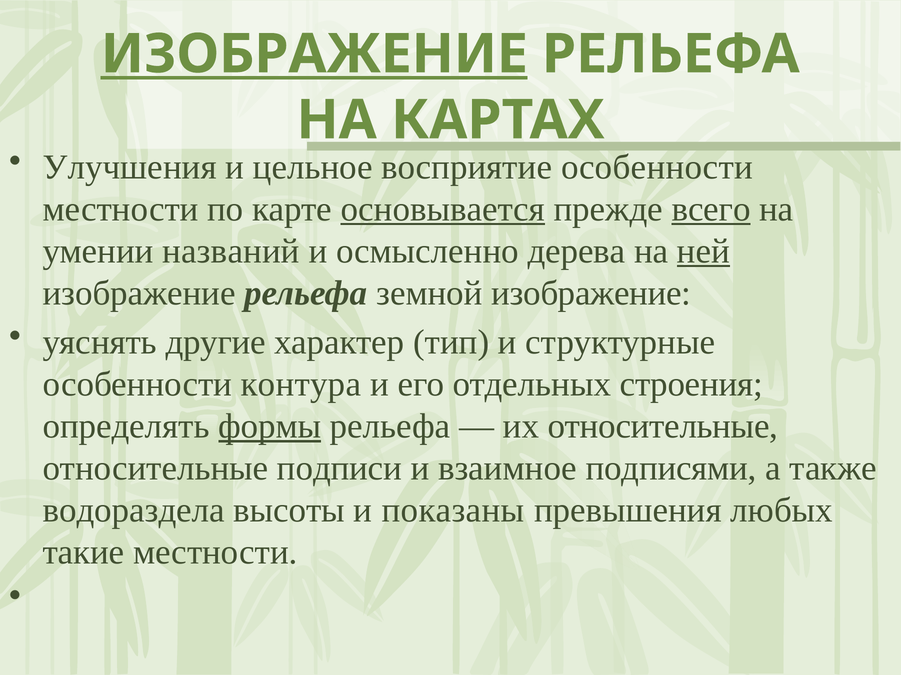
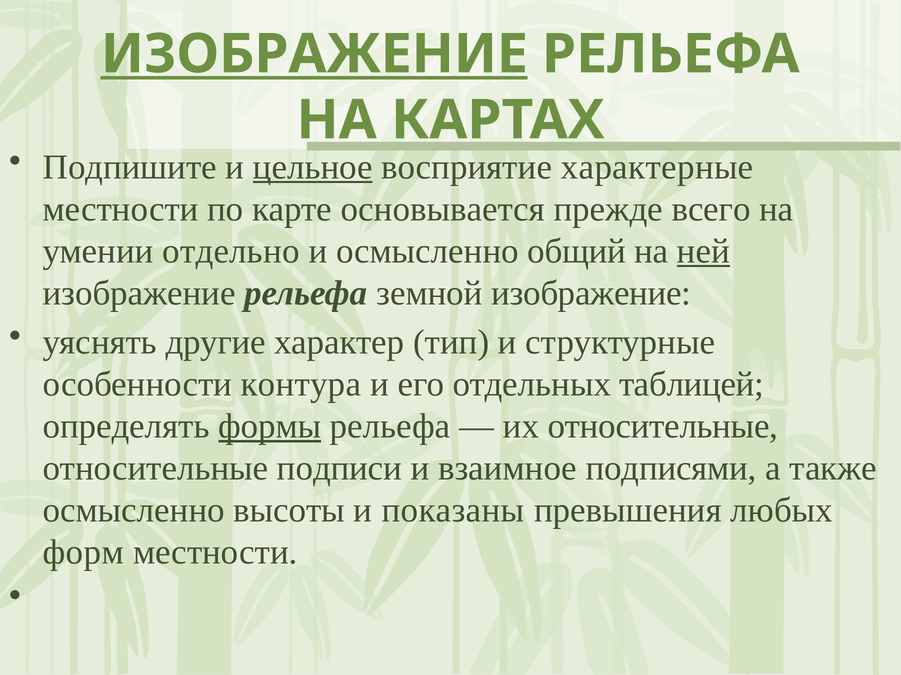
Улучшения: Улучшения -> Подпишите
цельное underline: none -> present
особенности at (657, 167): особенности -> характерные
основывается underline: present -> none
всего underline: present -> none
названий: названий -> отдельно
дерева: дерева -> общий
строения: строения -> таблицей
водораздела at (134, 511): водораздела -> осмысленно
такие: такие -> форм
